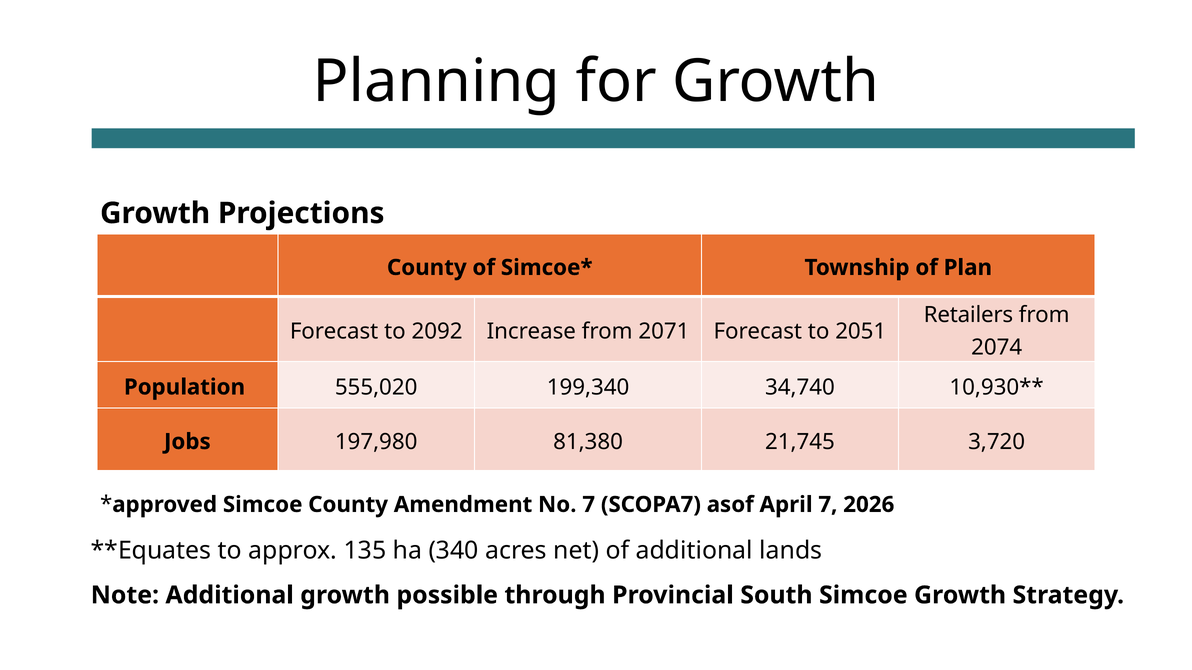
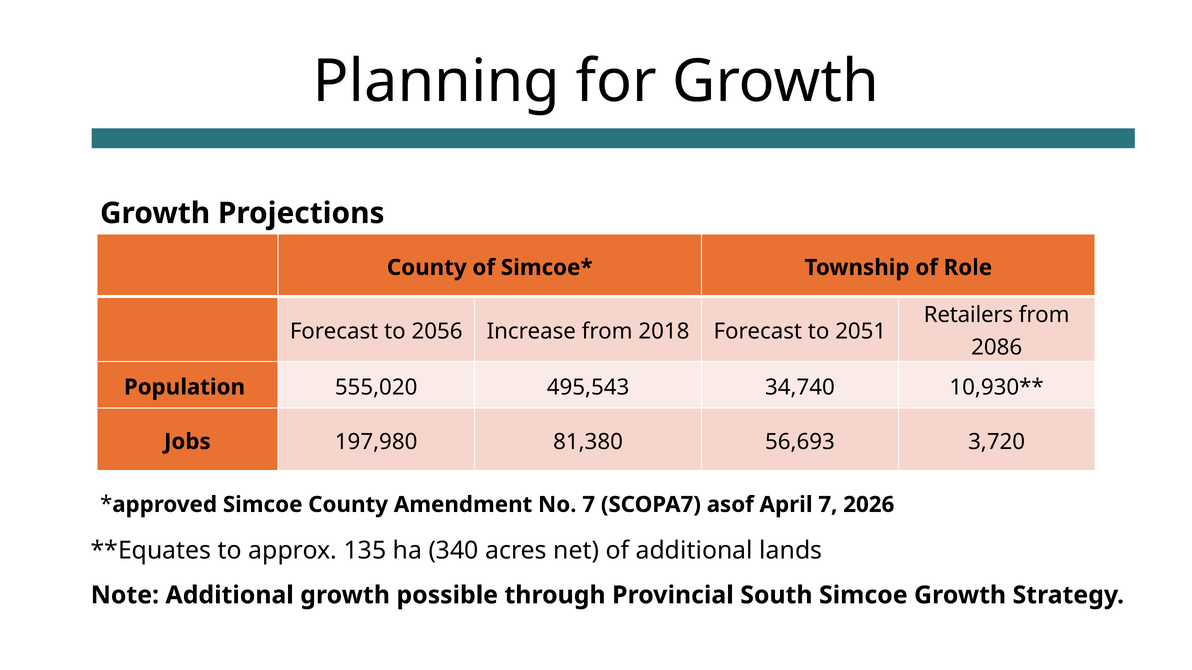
Plan: Plan -> Role
2092: 2092 -> 2056
2071: 2071 -> 2018
2074: 2074 -> 2086
199,340: 199,340 -> 495,543
21,745: 21,745 -> 56,693
